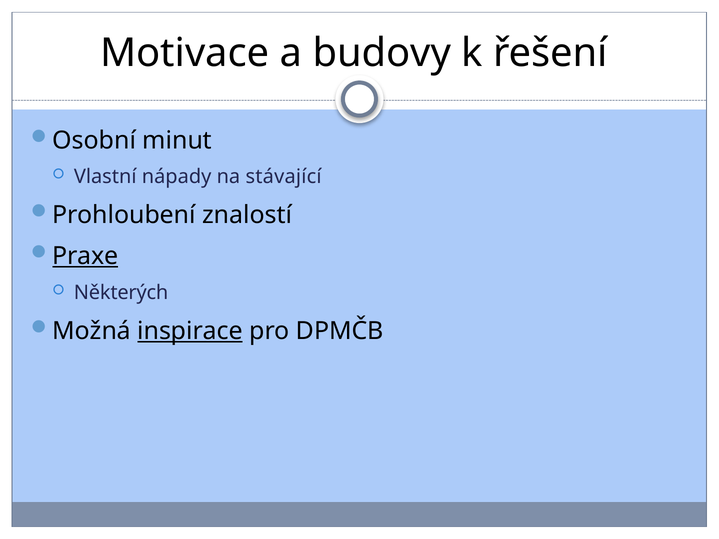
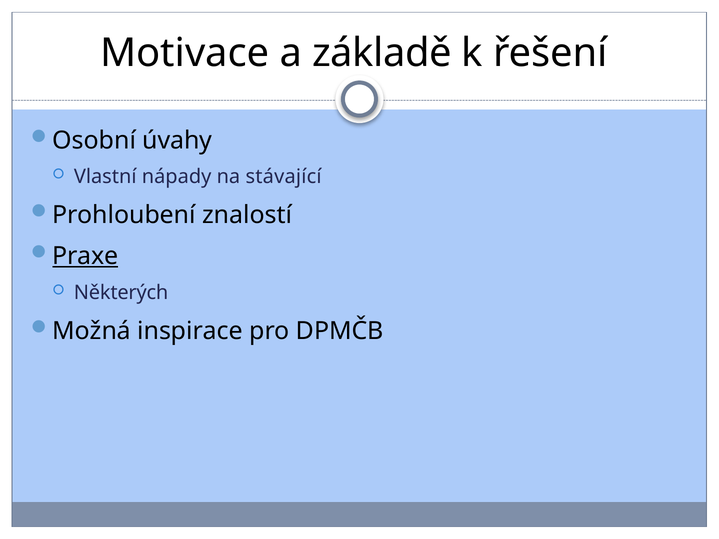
budovy: budovy -> základě
minut: minut -> úvahy
inspirace underline: present -> none
